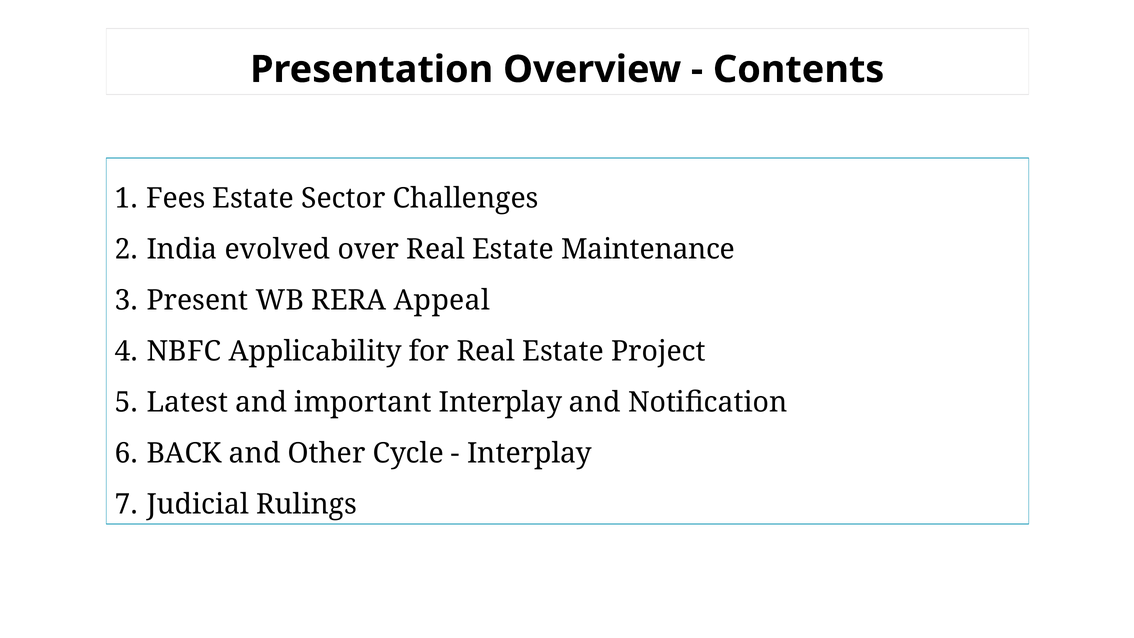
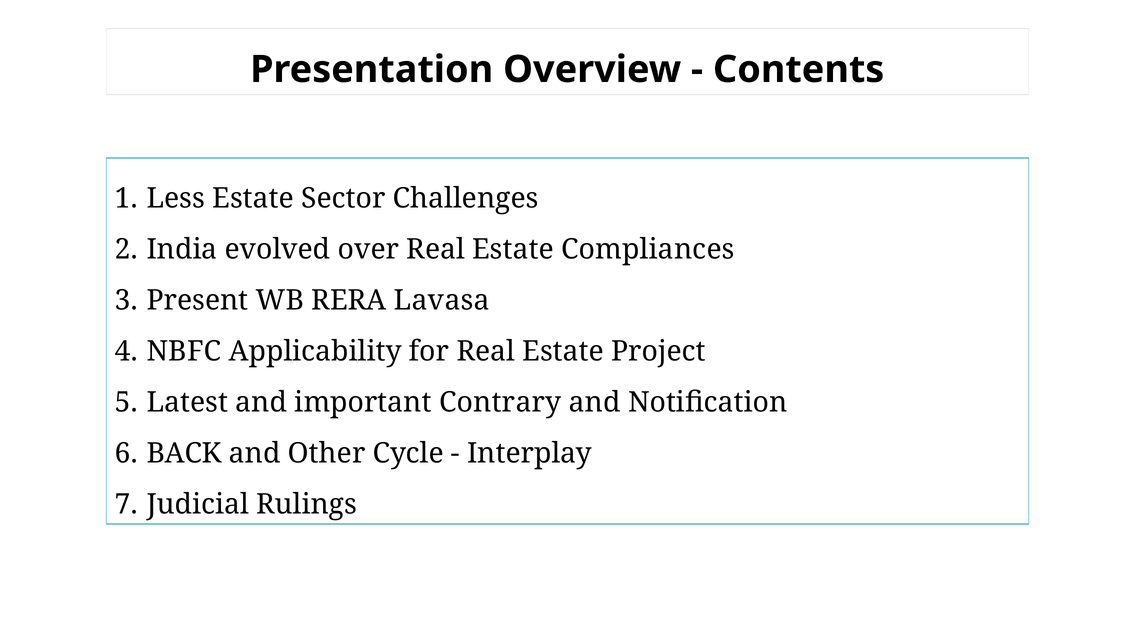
Fees: Fees -> Less
Maintenance: Maintenance -> Compliances
Appeal: Appeal -> Lavasa
important Interplay: Interplay -> Contrary
